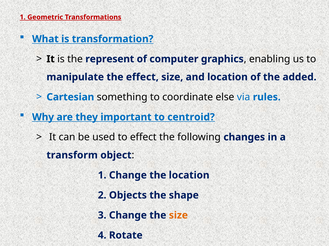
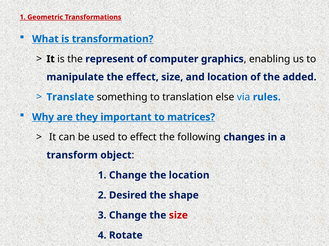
Cartesian: Cartesian -> Translate
coordinate: coordinate -> translation
centroid: centroid -> matrices
Objects: Objects -> Desired
size at (178, 216) colour: orange -> red
